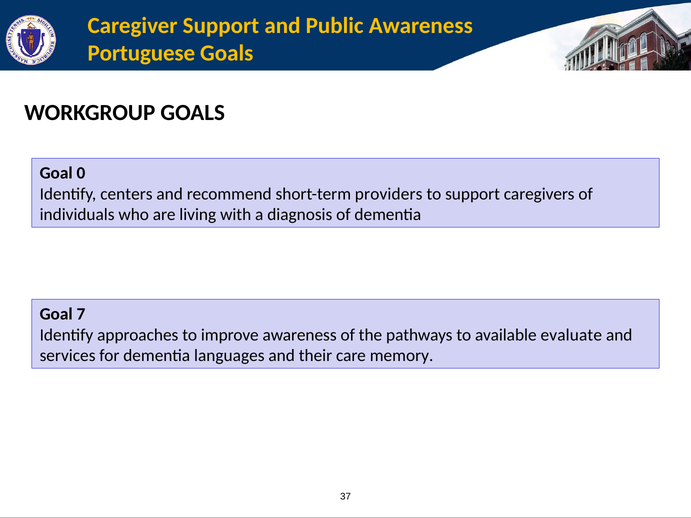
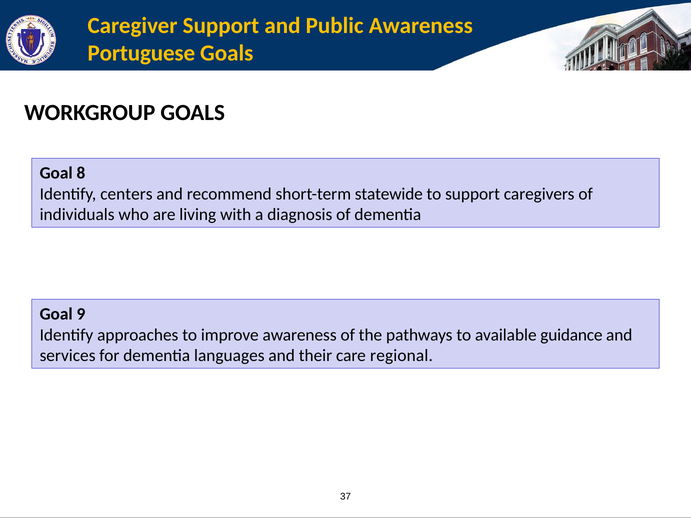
0: 0 -> 8
providers: providers -> statewide
7: 7 -> 9
evaluate: evaluate -> guidance
memory: memory -> regional
